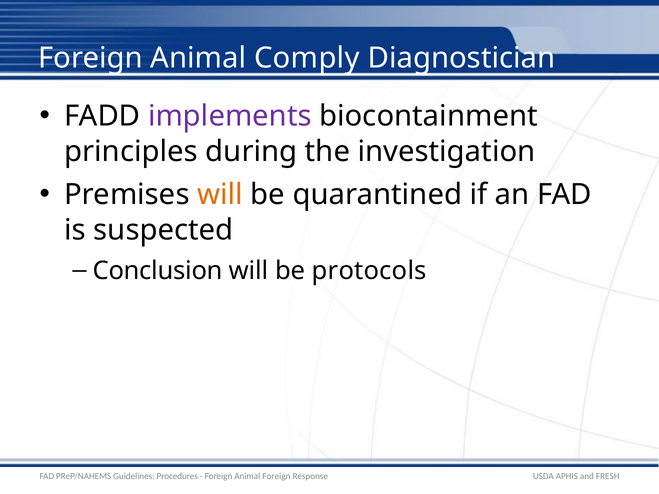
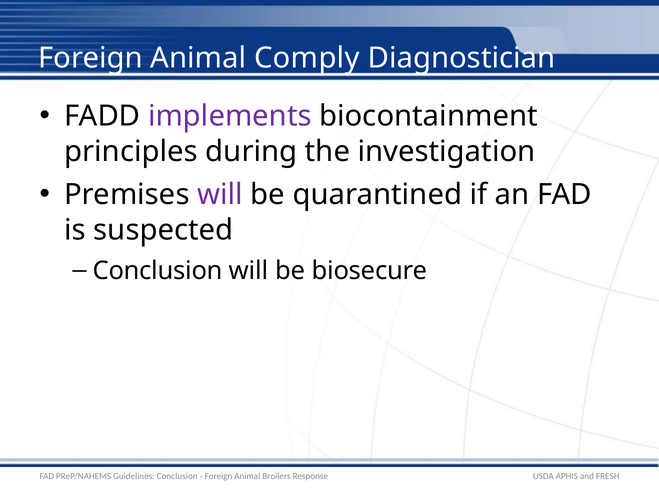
will at (220, 195) colour: orange -> purple
protocols: protocols -> biosecure
Guidelines Procedures: Procedures -> Conclusion
Animal Foreign: Foreign -> Broilers
